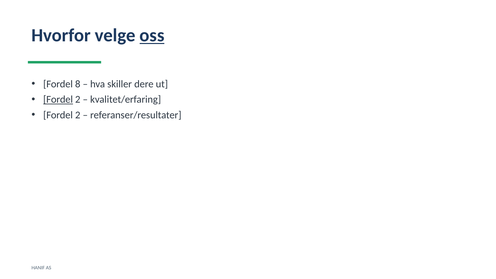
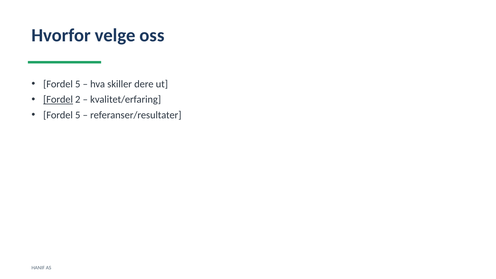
oss underline: present -> none
8 at (78, 84): 8 -> 5
2 at (78, 115): 2 -> 5
